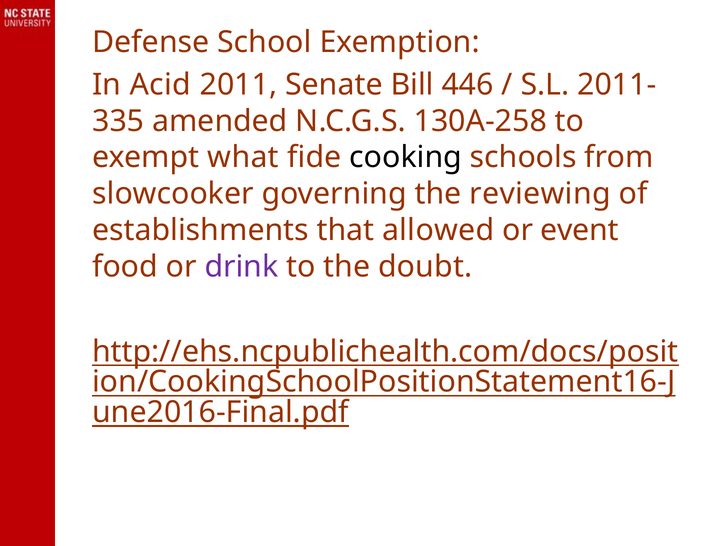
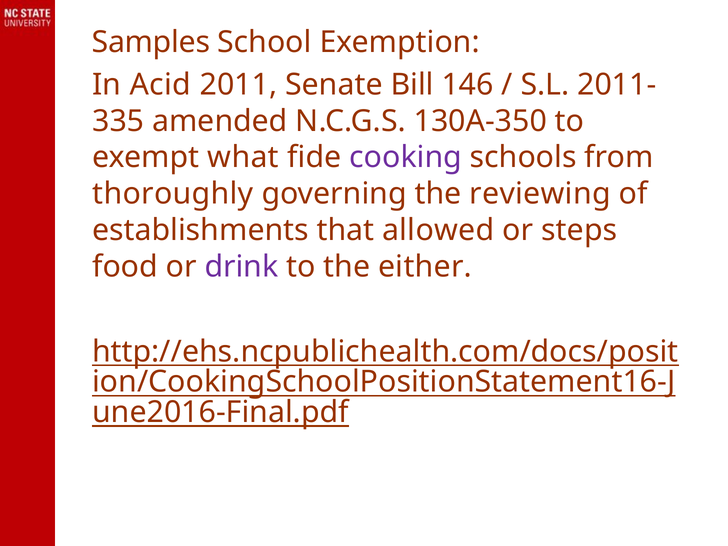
Defense: Defense -> Samples
446: 446 -> 146
130A-258: 130A-258 -> 130A-350
cooking colour: black -> purple
slowcooker: slowcooker -> thoroughly
event: event -> steps
doubt: doubt -> either
